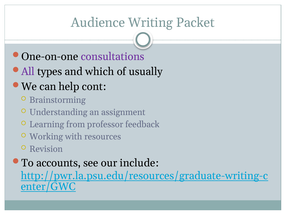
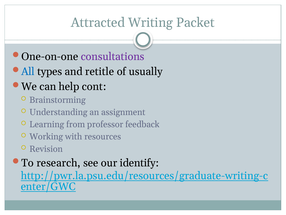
Audience: Audience -> Attracted
All colour: purple -> blue
which: which -> retitle
accounts: accounts -> research
include: include -> identify
